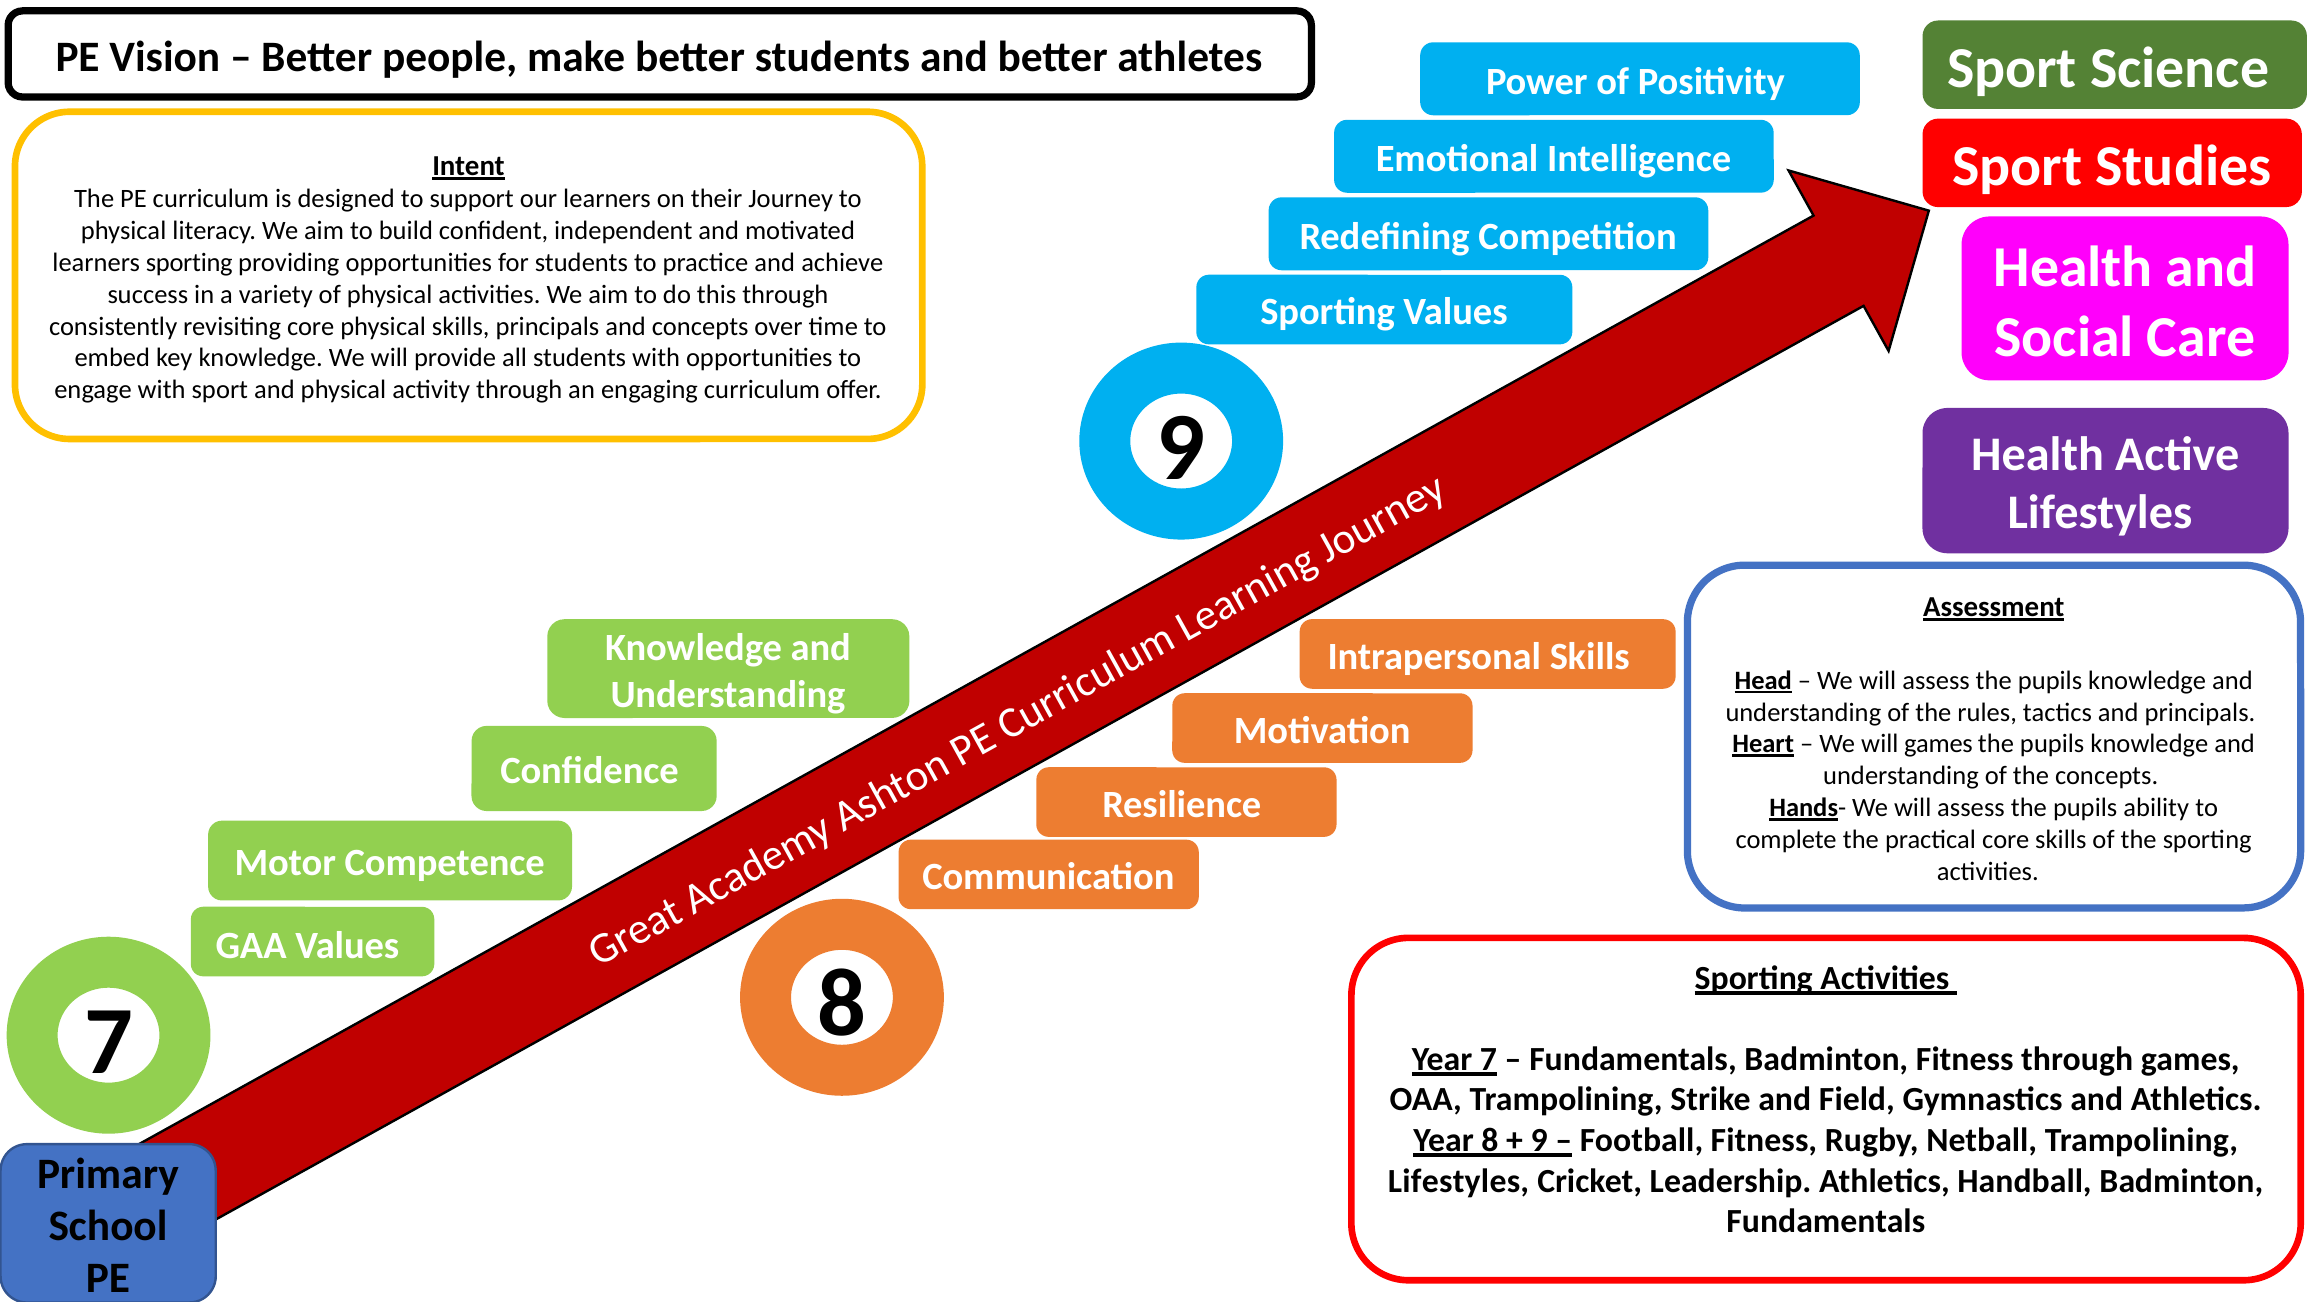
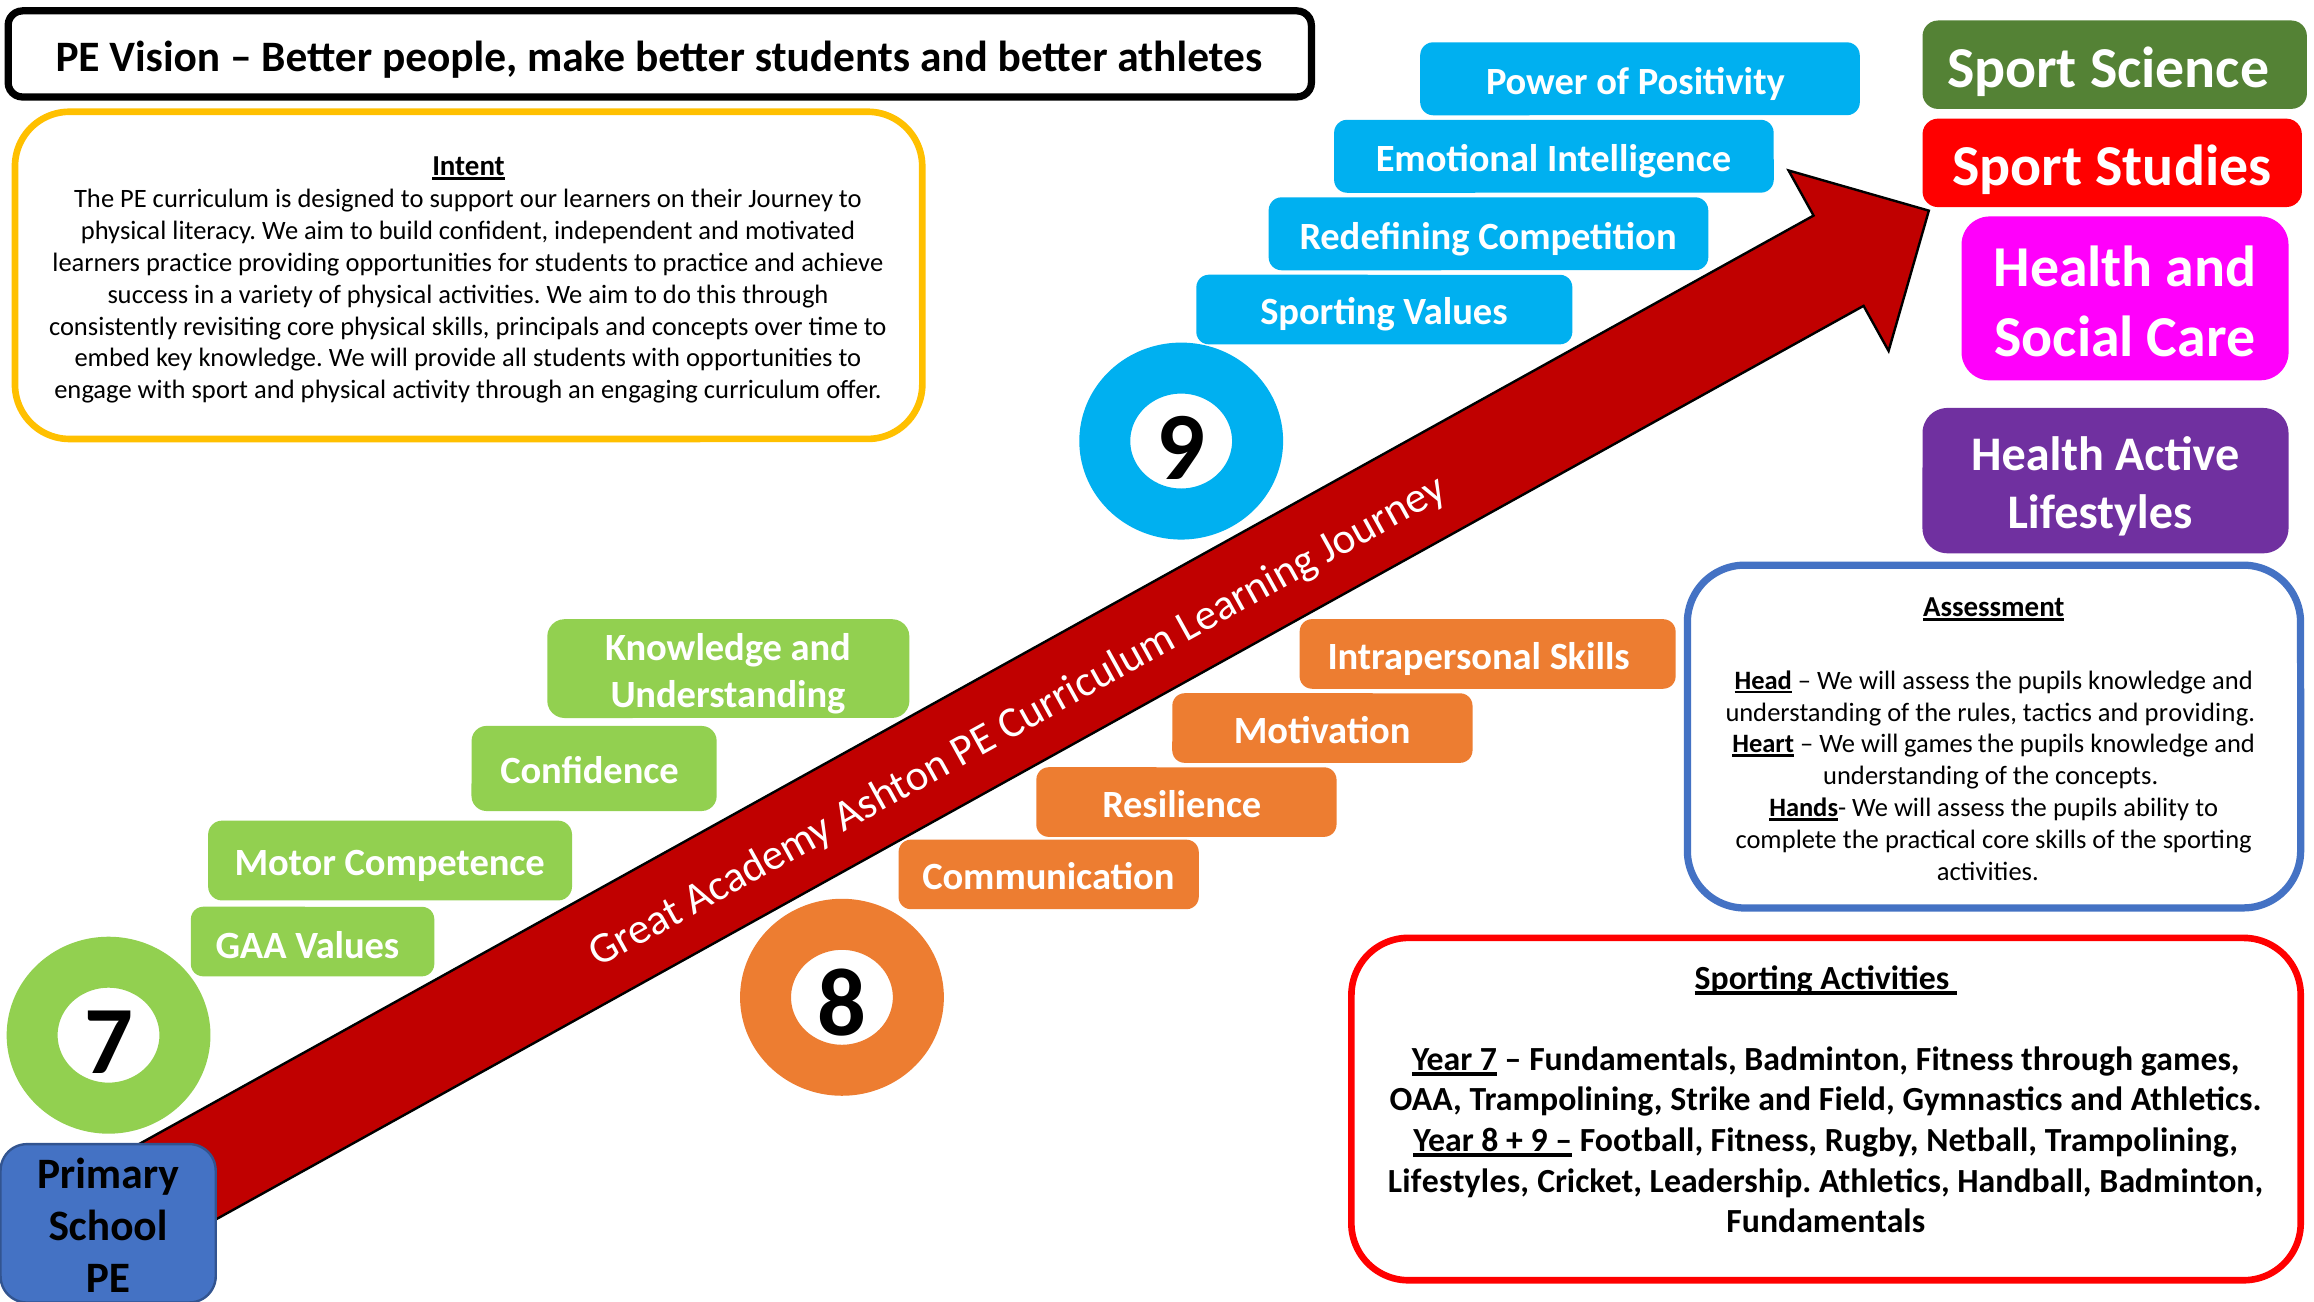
learners sporting: sporting -> practice
and principals: principals -> providing
